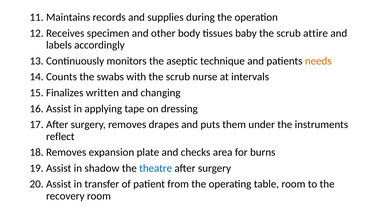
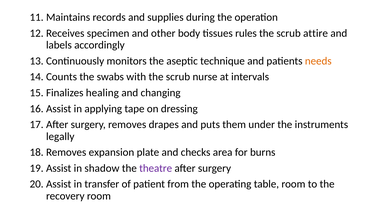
baby: baby -> rules
written: written -> healing
reflect: reflect -> legally
theatre colour: blue -> purple
